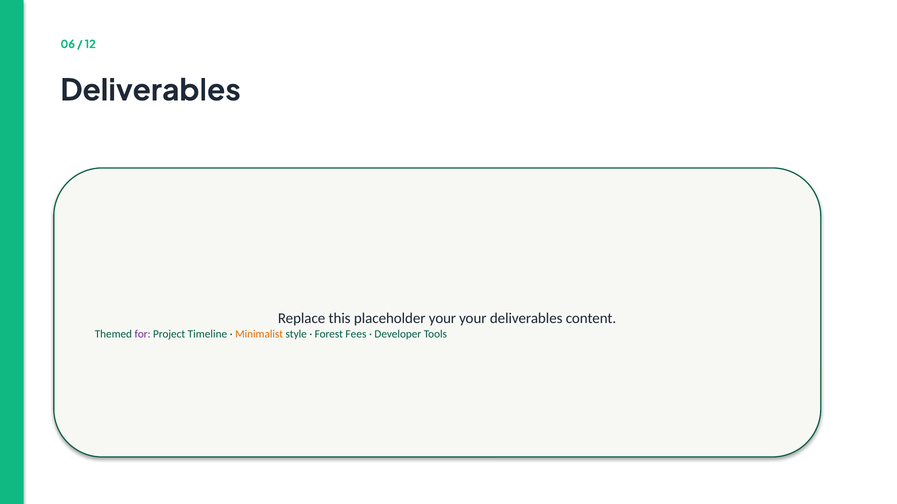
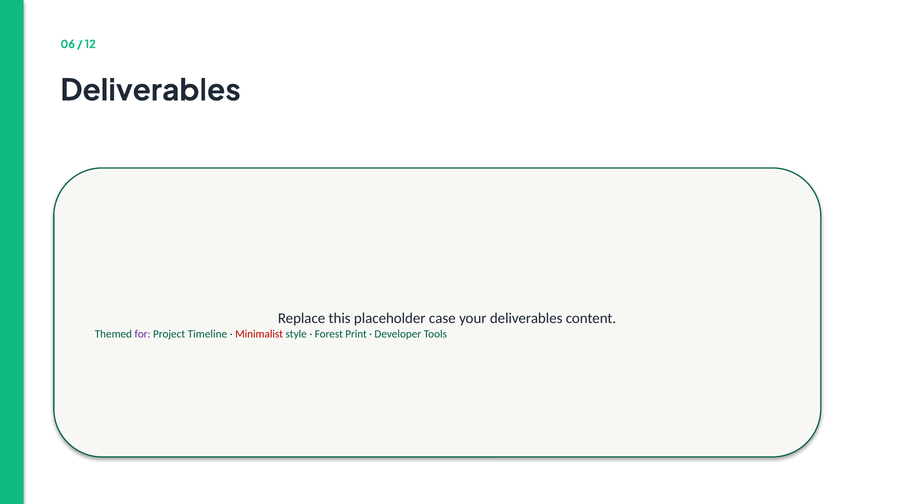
placeholder your: your -> case
Minimalist colour: orange -> red
Fees: Fees -> Print
